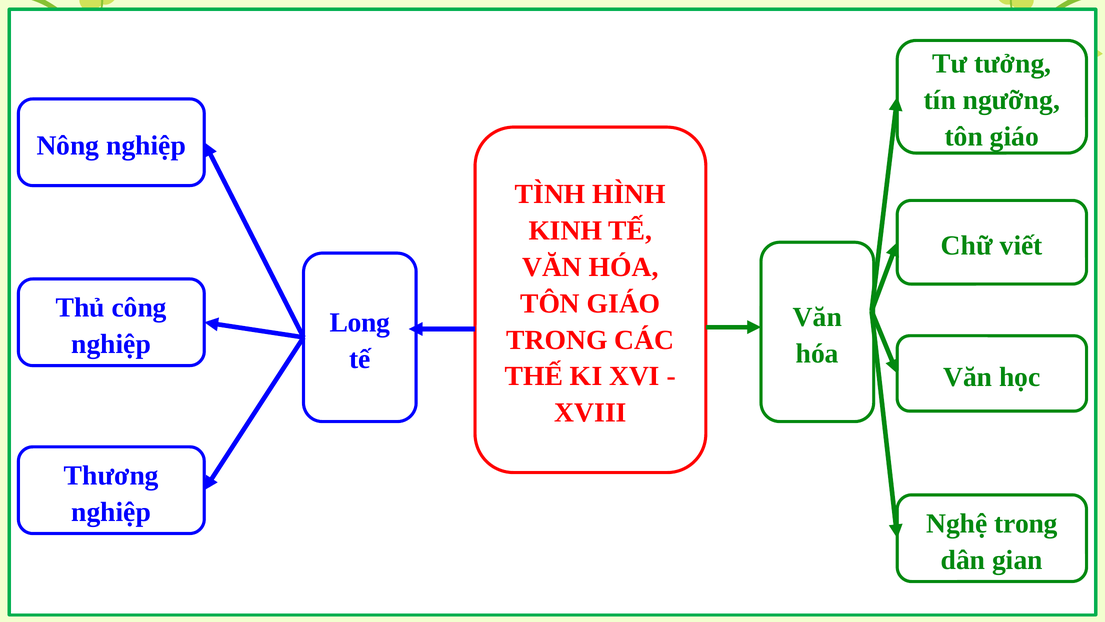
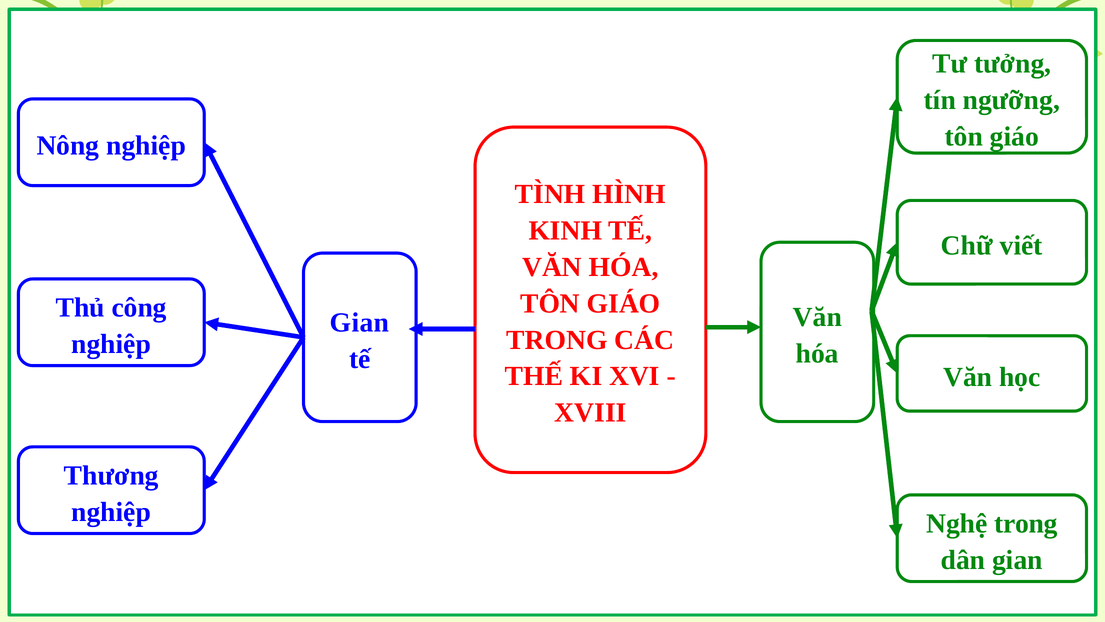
Long at (360, 322): Long -> Gian
